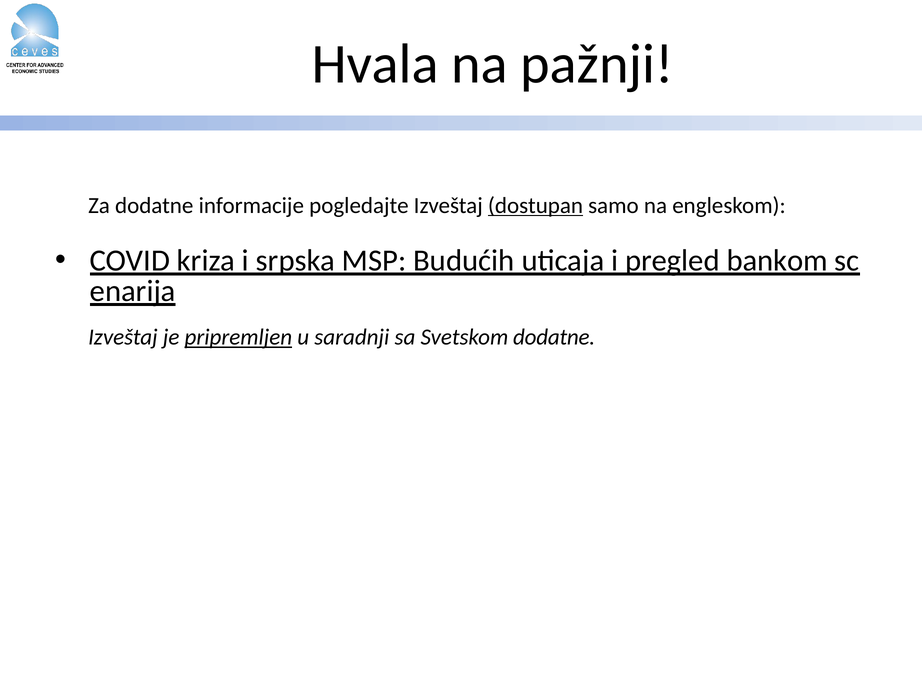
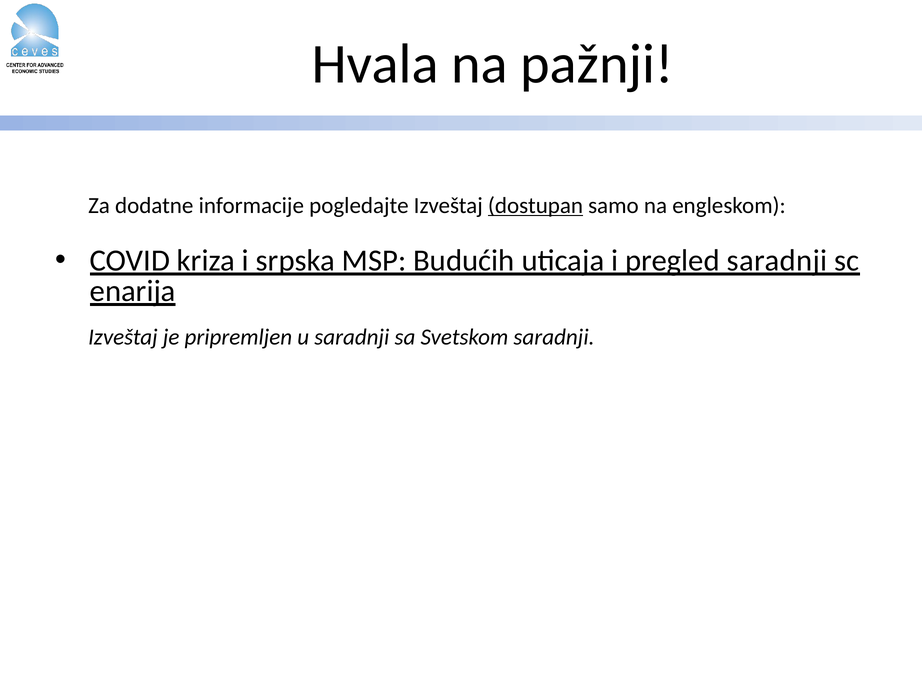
pregled bankom: bankom -> saradnji
pripremljen underline: present -> none
Svetskom dodatne: dodatne -> saradnji
